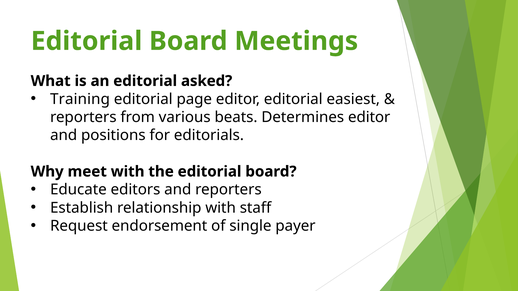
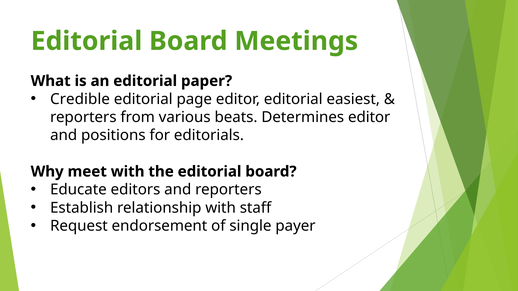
asked: asked -> paper
Training: Training -> Credible
